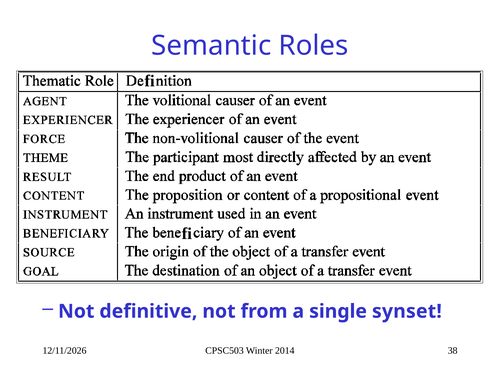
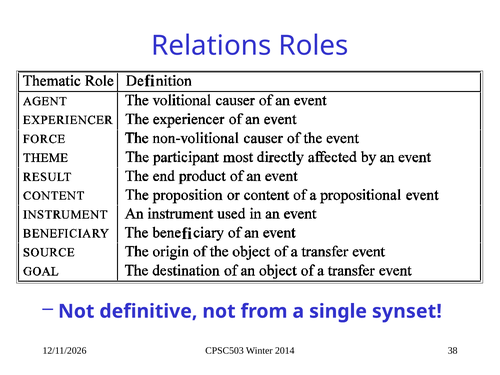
Semantic: Semantic -> Relations
